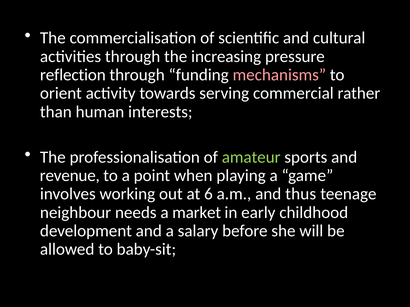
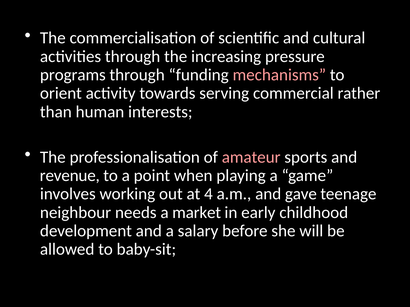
reflection: reflection -> programs
amateur colour: light green -> pink
6: 6 -> 4
thus: thus -> gave
